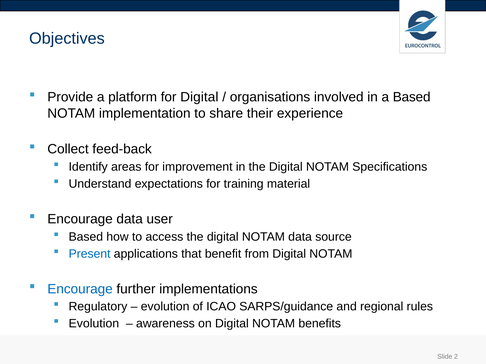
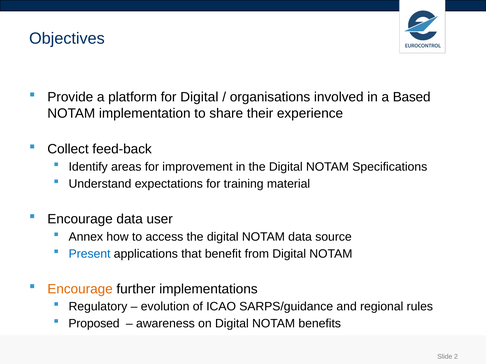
Based at (86, 237): Based -> Annex
Encourage at (80, 289) colour: blue -> orange
Evolution at (94, 324): Evolution -> Proposed
